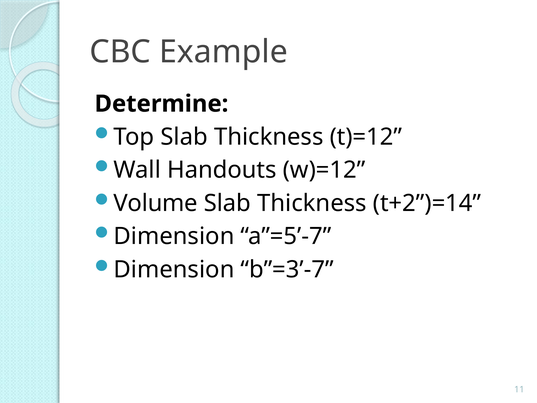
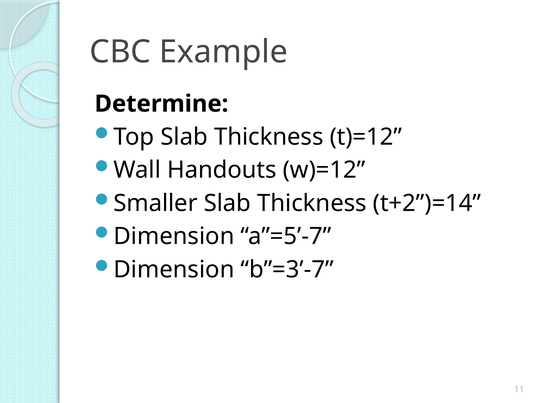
Volume: Volume -> Smaller
